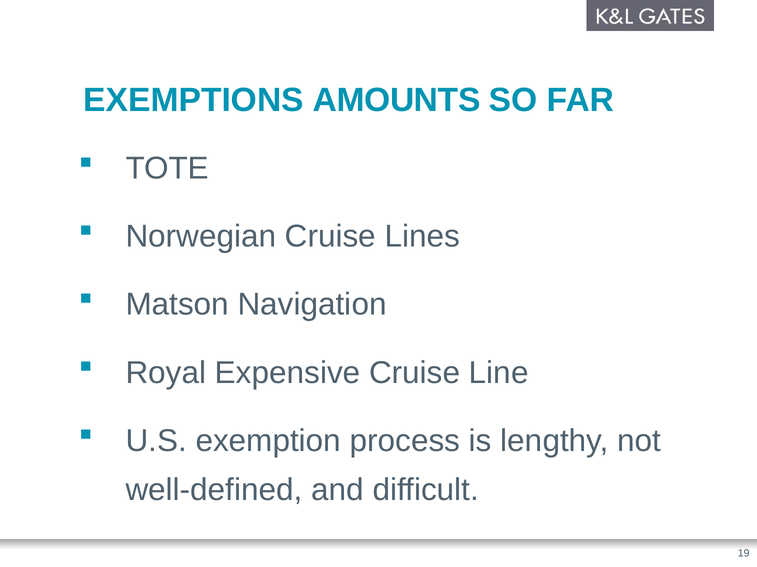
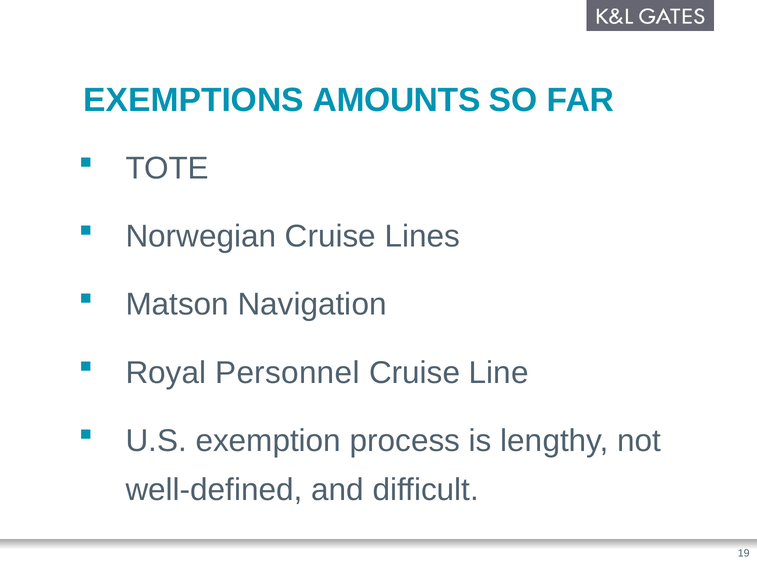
Expensive: Expensive -> Personnel
